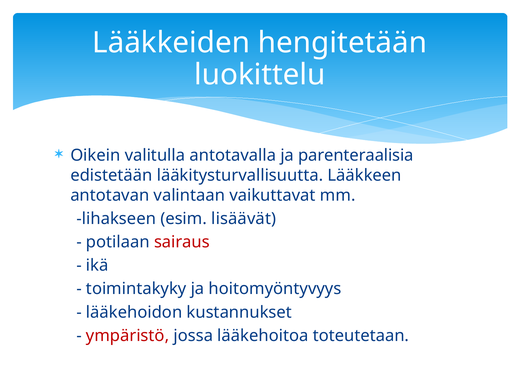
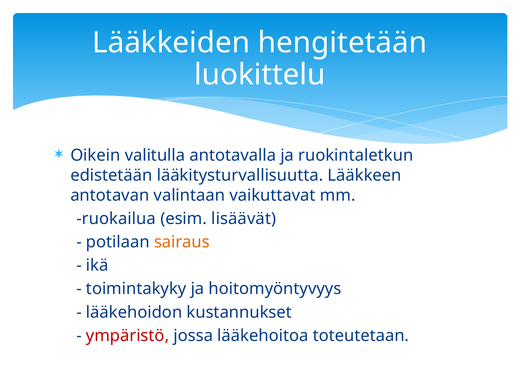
parenteraalisia: parenteraalisia -> ruokintaletkun
lihakseen: lihakseen -> ruokailua
sairaus colour: red -> orange
